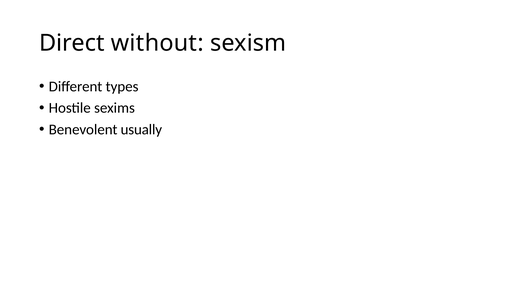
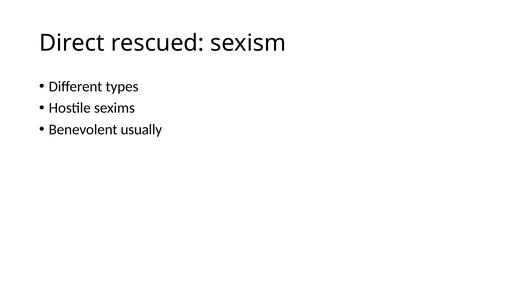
without: without -> rescued
